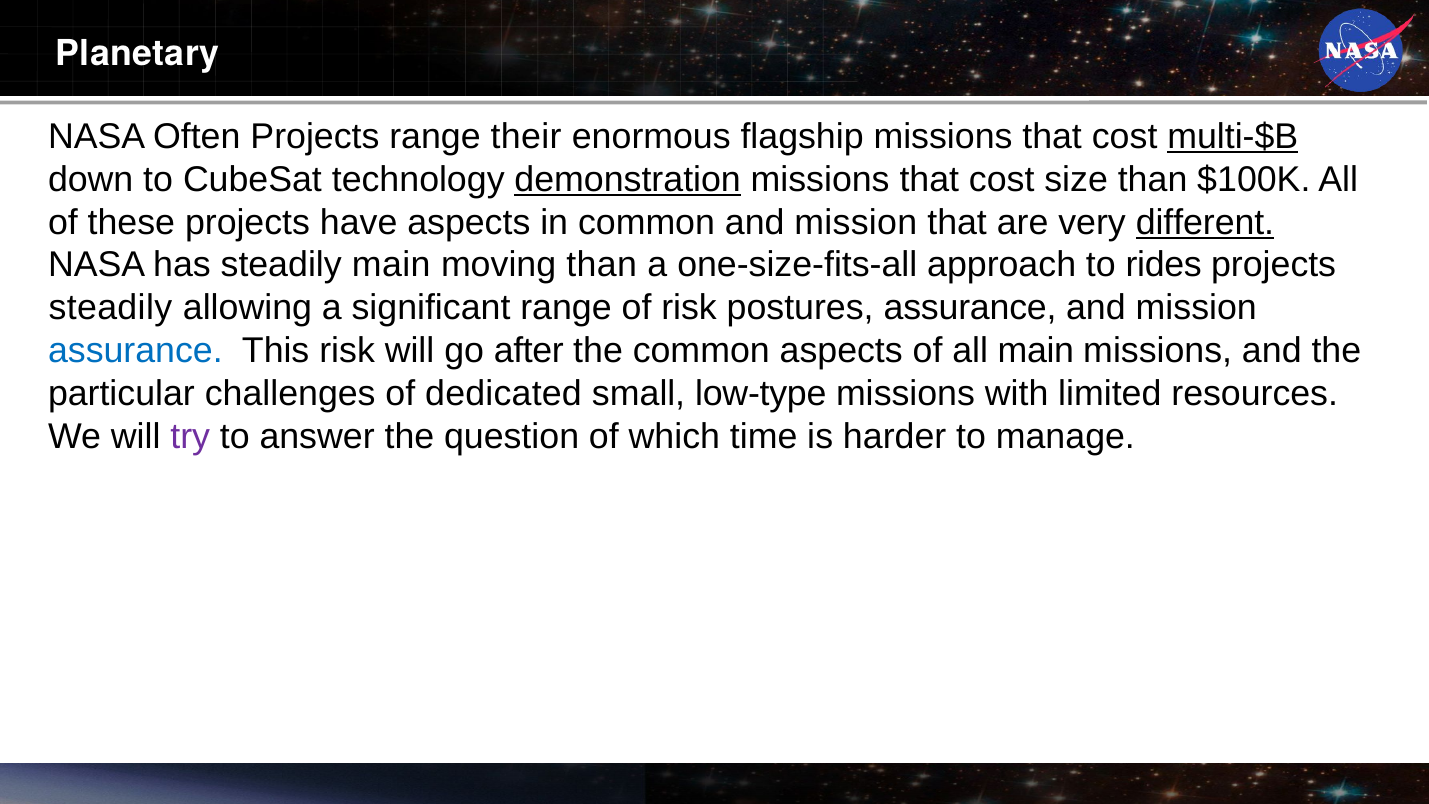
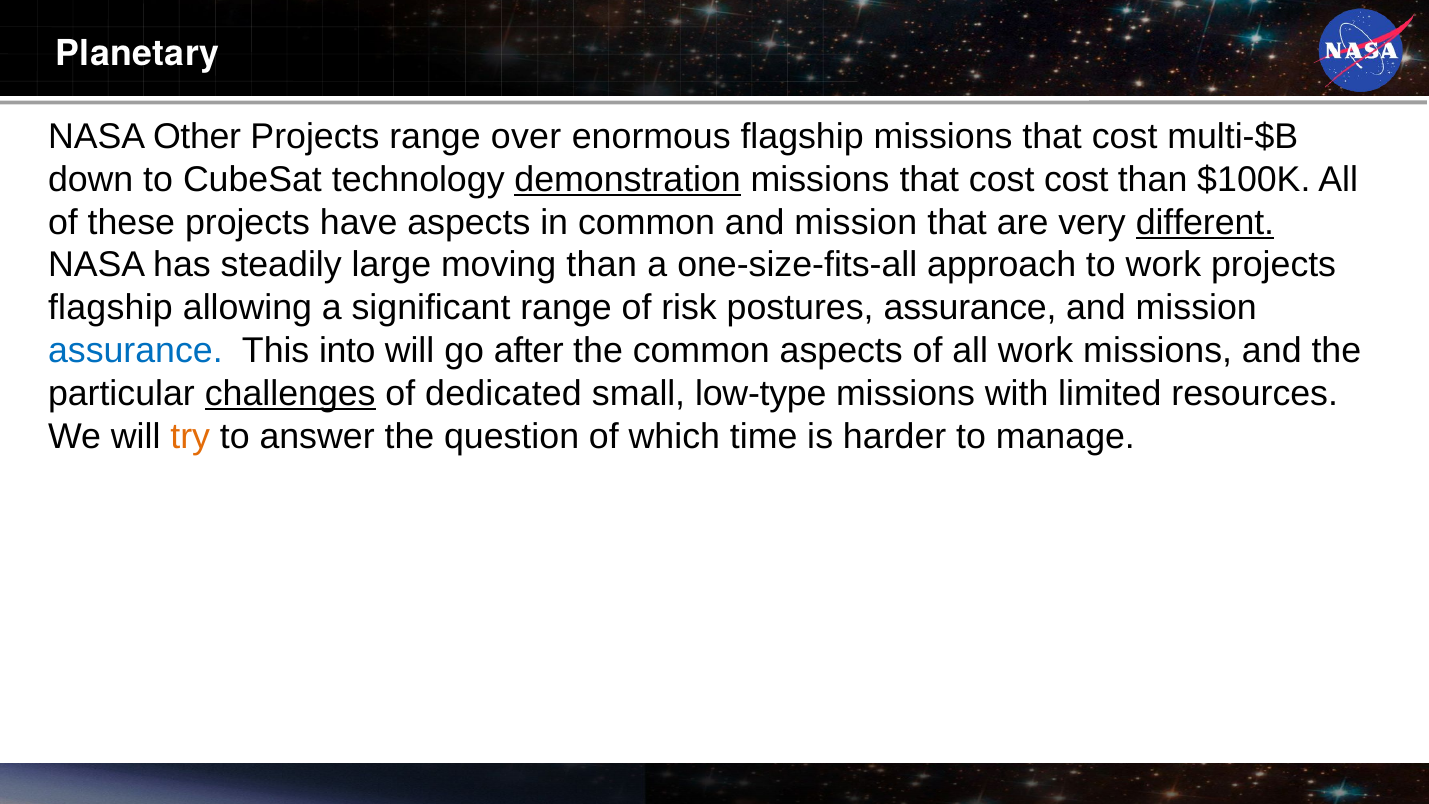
Often: Often -> Other
their: their -> over
multi-$B underline: present -> none
cost size: size -> cost
steadily main: main -> large
to rides: rides -> work
steadily at (110, 308): steadily -> flagship
This risk: risk -> into
all main: main -> work
challenges underline: none -> present
try colour: purple -> orange
